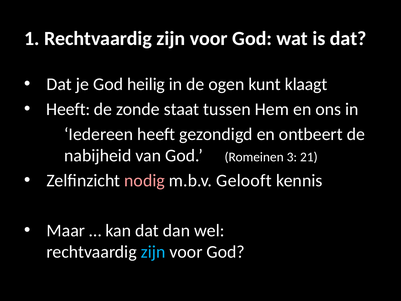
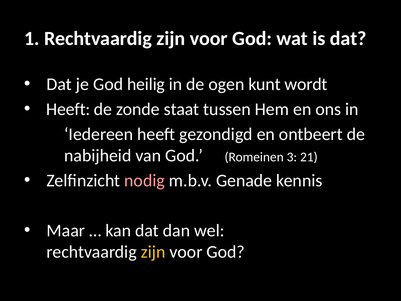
klaagt: klaagt -> wordt
Gelooft: Gelooft -> Genade
zijn at (153, 252) colour: light blue -> yellow
